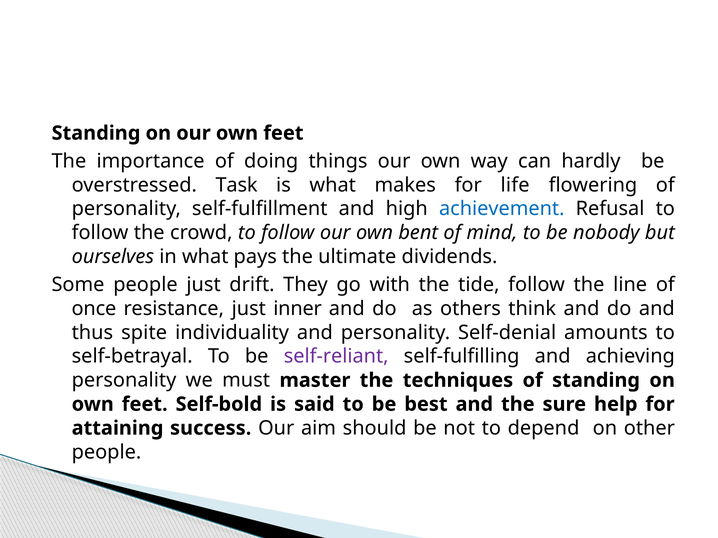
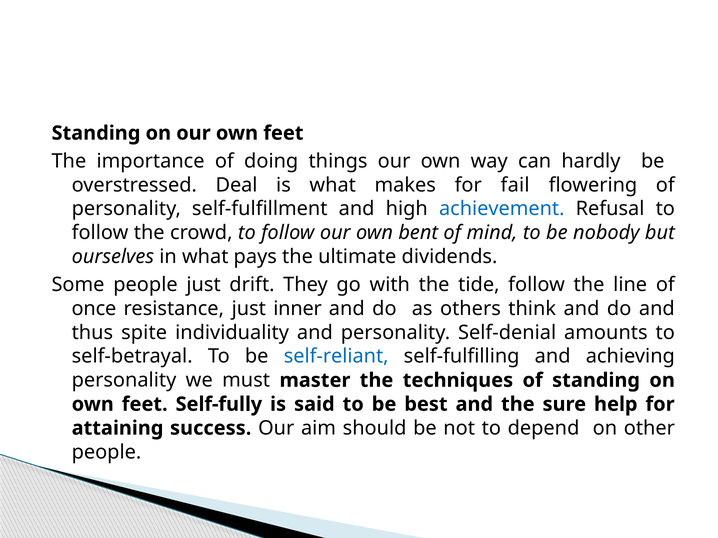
Task: Task -> Deal
life: life -> fail
self-reliant colour: purple -> blue
Self-bold: Self-bold -> Self-fully
